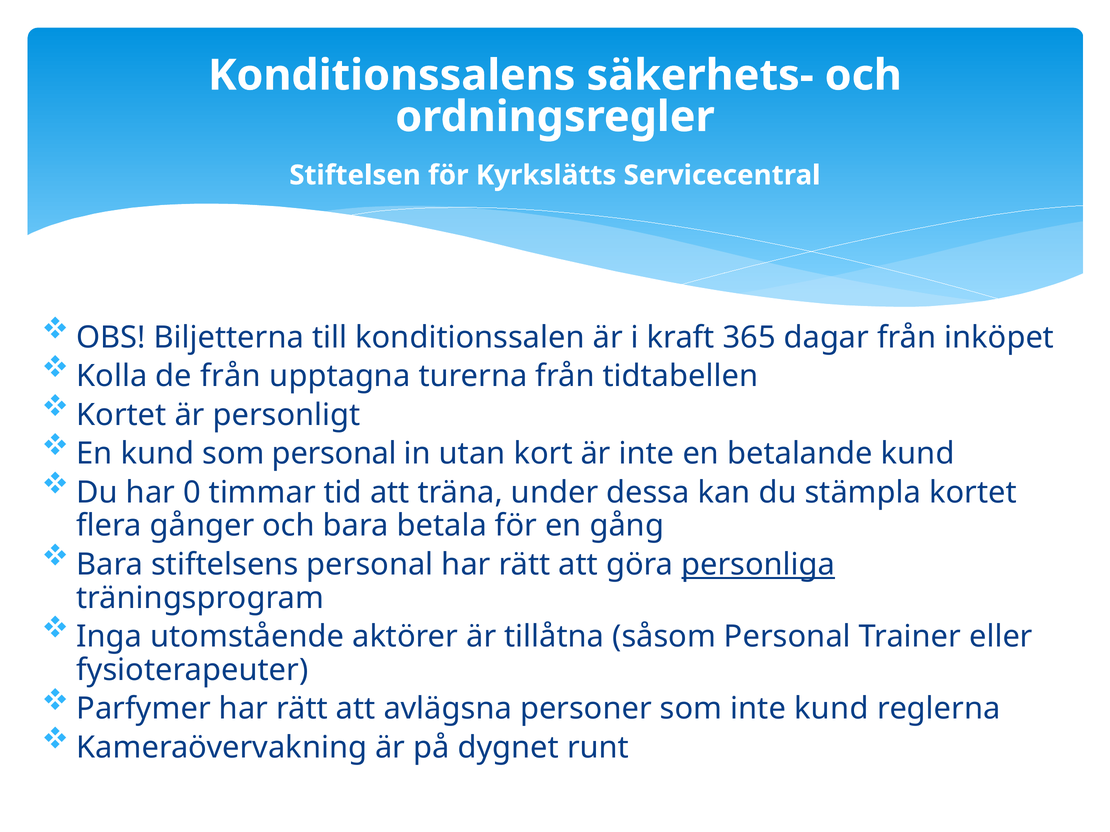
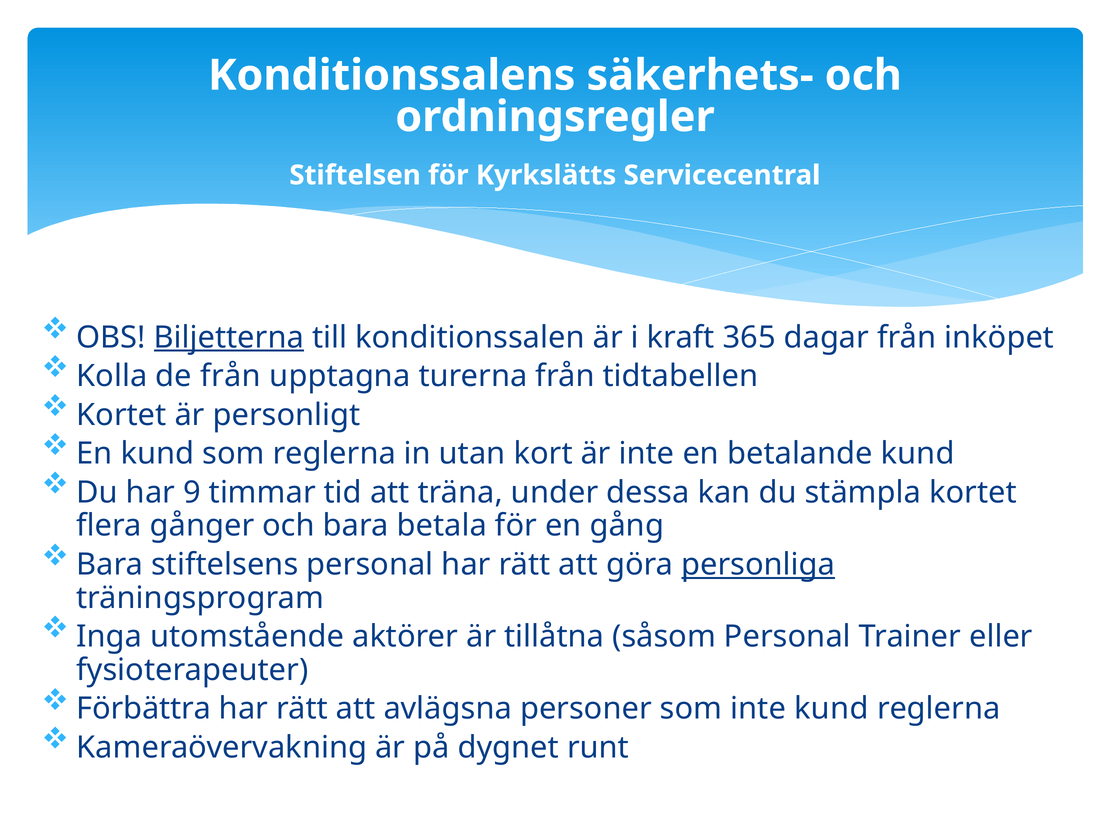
Biljetterna underline: none -> present
som personal: personal -> reglerna
0: 0 -> 9
Parfymer: Parfymer -> Förbättra
